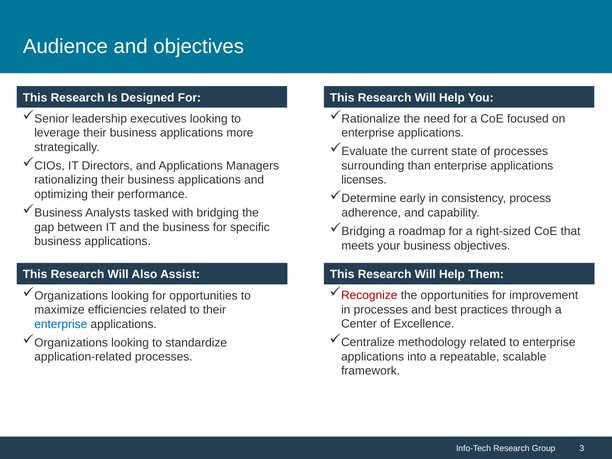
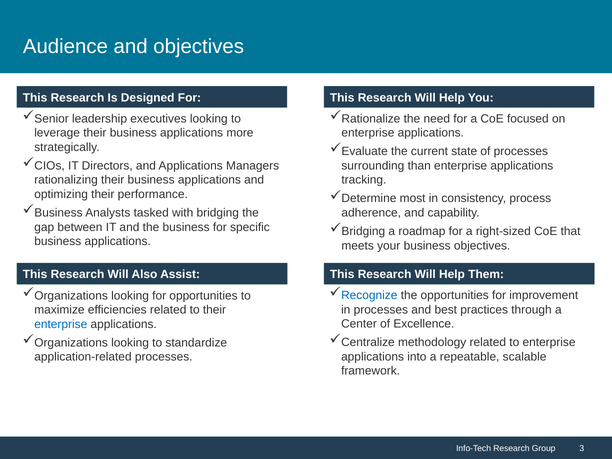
licenses: licenses -> tracking
early: early -> most
Recognize colour: red -> blue
